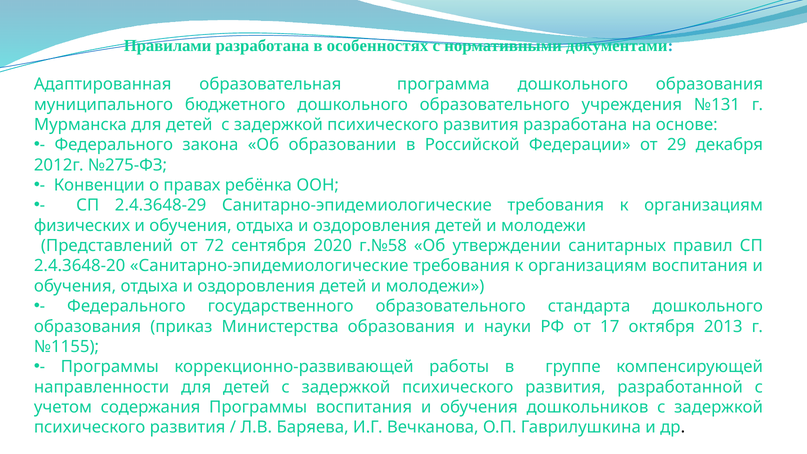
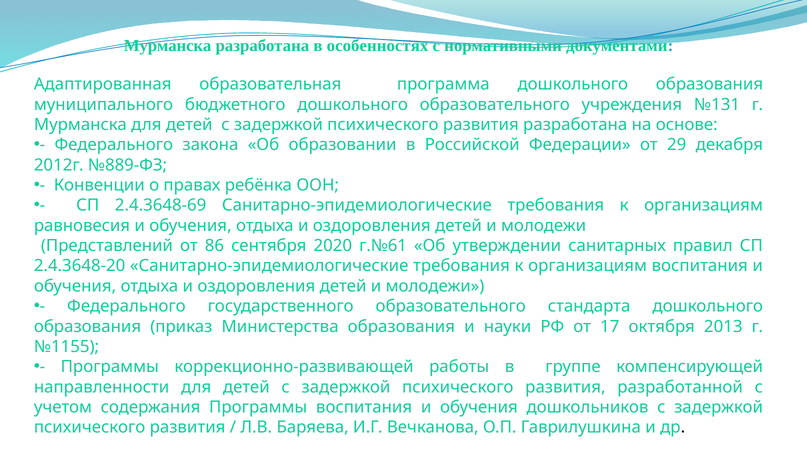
Правилами at (168, 46): Правилами -> Мурманска
№275-ФЗ: №275-ФЗ -> №889-ФЗ
2.4.3648-29: 2.4.3648-29 -> 2.4.3648-69
физических: физических -> равновесия
72: 72 -> 86
г.№58: г.№58 -> г.№61
